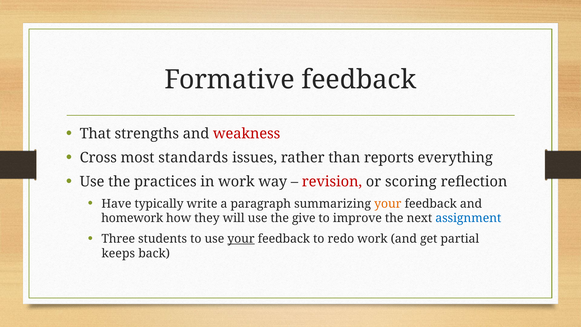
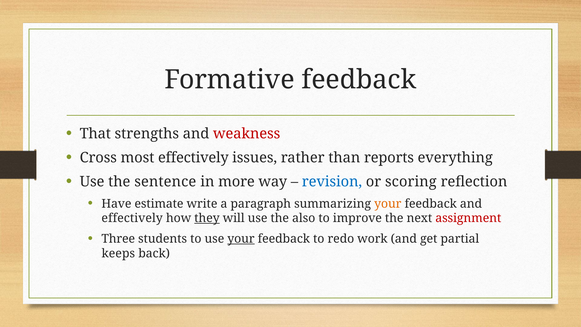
most standards: standards -> effectively
practices: practices -> sentence
in work: work -> more
revision colour: red -> blue
typically: typically -> estimate
homework at (132, 218): homework -> effectively
they underline: none -> present
give: give -> also
assignment colour: blue -> red
